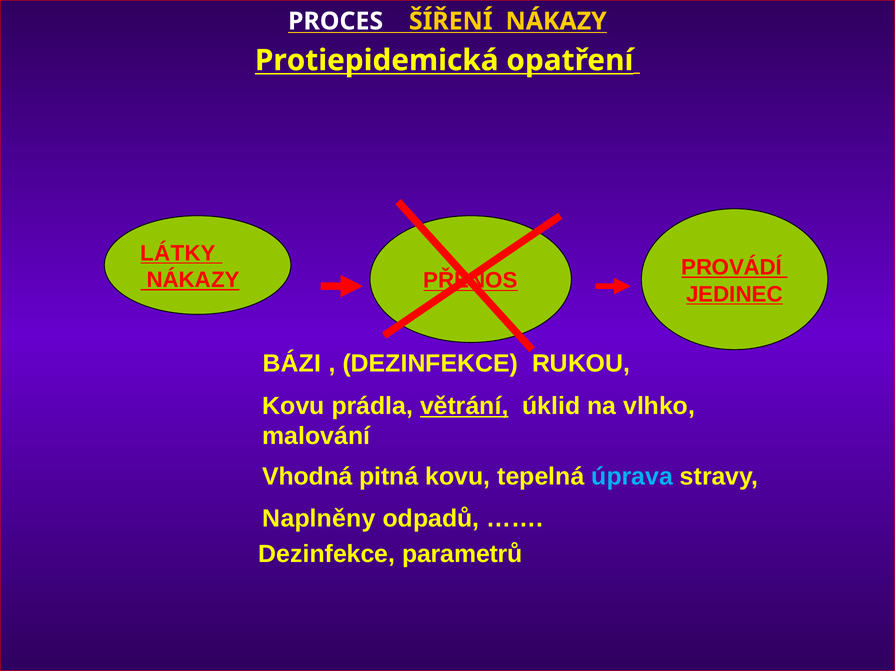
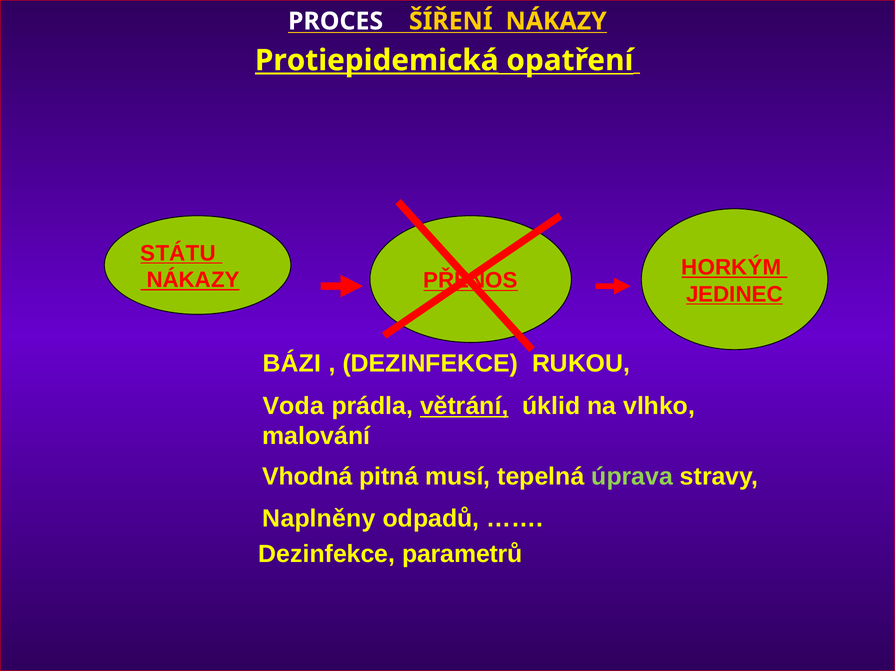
Protiepidemická underline: none -> present
LÁTKY: LÁTKY -> STÁTU
PROVÁDÍ: PROVÁDÍ -> HORKÝM
Kovu at (293, 406): Kovu -> Voda
pitná kovu: kovu -> musí
úprava colour: light blue -> light green
